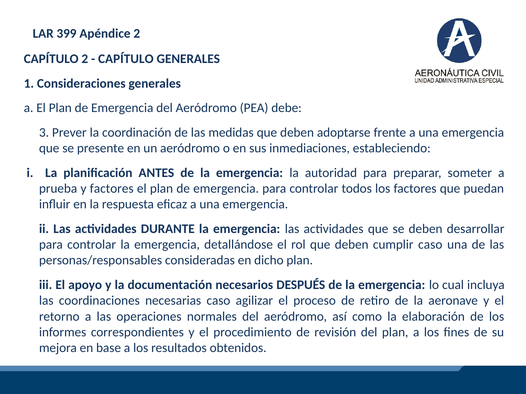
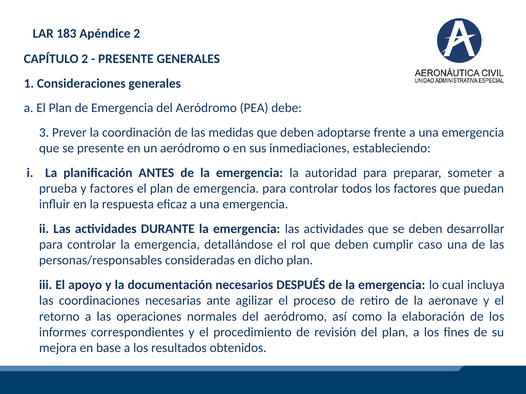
399: 399 -> 183
CAPÍTULO at (126, 59): CAPÍTULO -> PRESENTE
necesarias caso: caso -> ante
